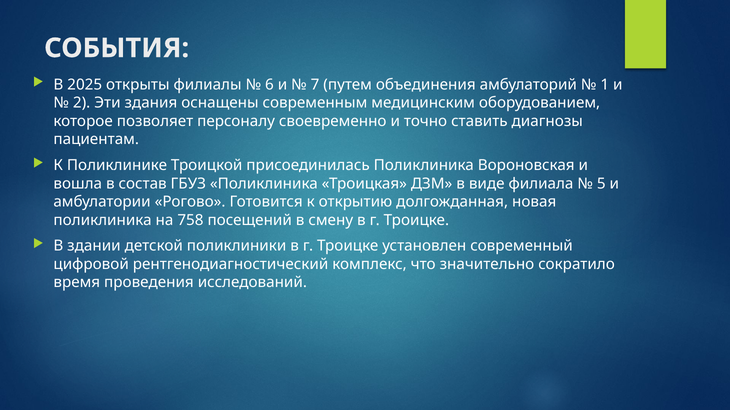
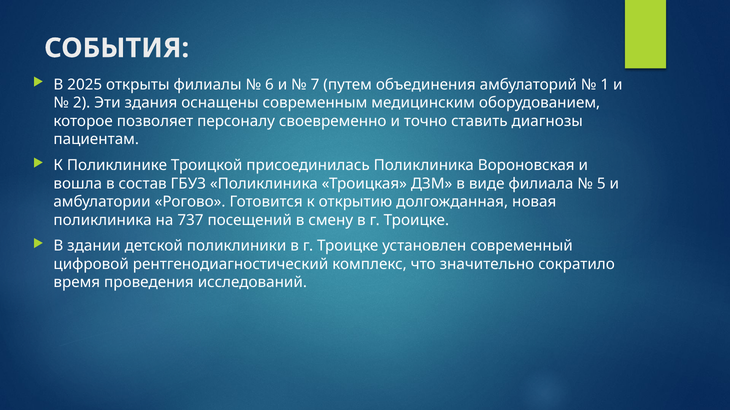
758: 758 -> 737
